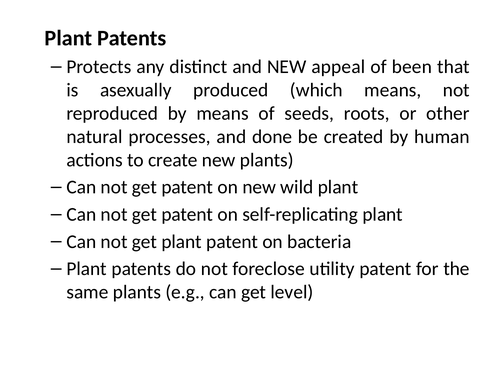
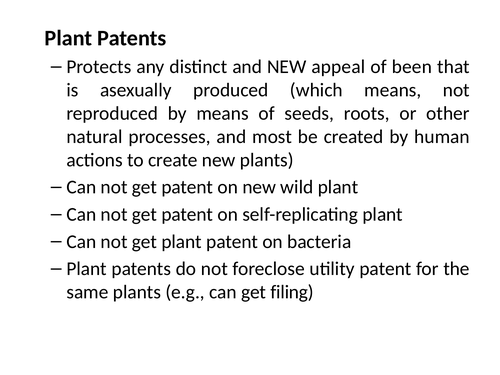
done: done -> most
level: level -> filing
